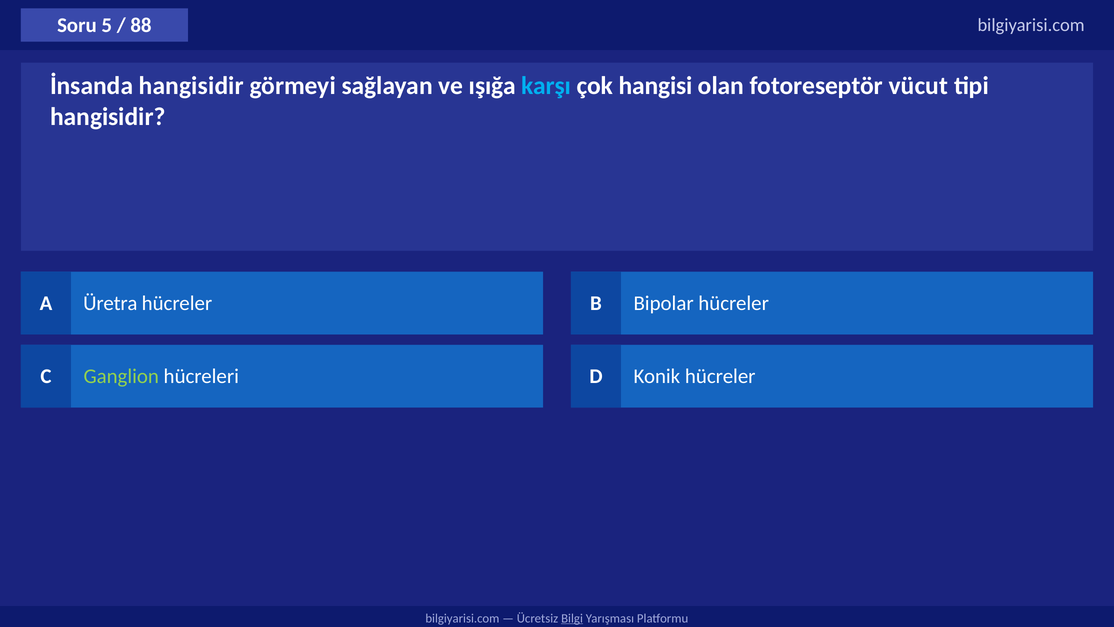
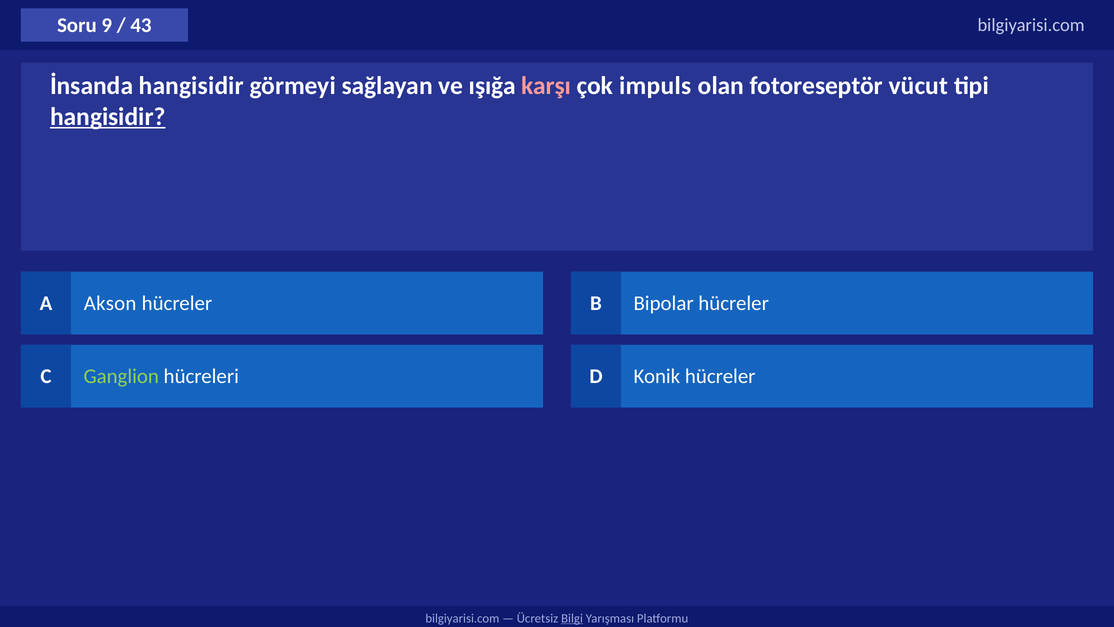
5: 5 -> 9
88: 88 -> 43
karşı colour: light blue -> pink
hangisi: hangisi -> impuls
hangisidir at (108, 117) underline: none -> present
Üretra: Üretra -> Akson
